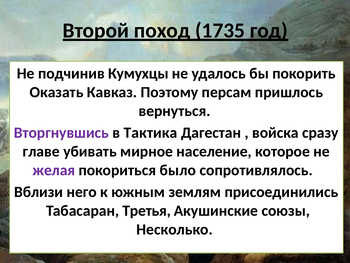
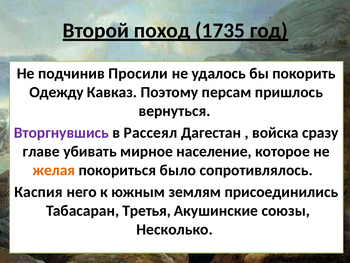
Кумухцы: Кумухцы -> Просили
Оказать: Оказать -> Одежду
Тактика: Тактика -> Рассеял
желая colour: purple -> orange
Вблизи: Вблизи -> Каспия
